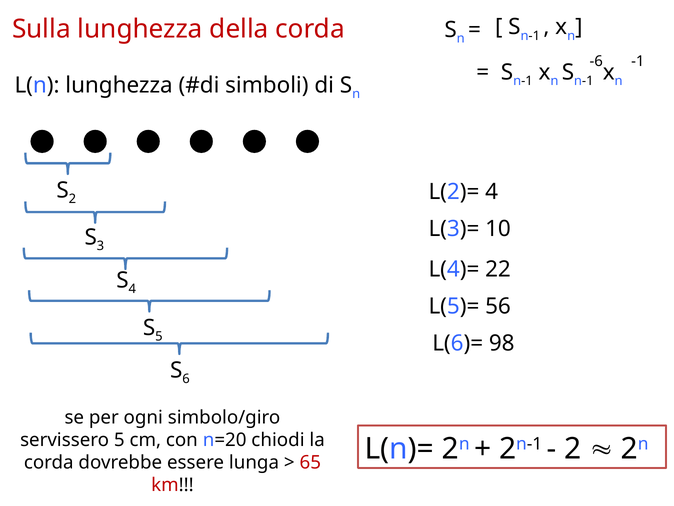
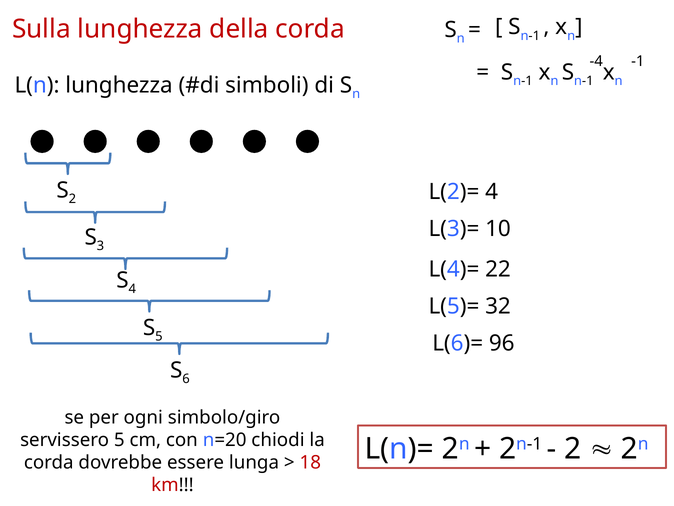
-6: -6 -> -4
56: 56 -> 32
98: 98 -> 96
65: 65 -> 18
